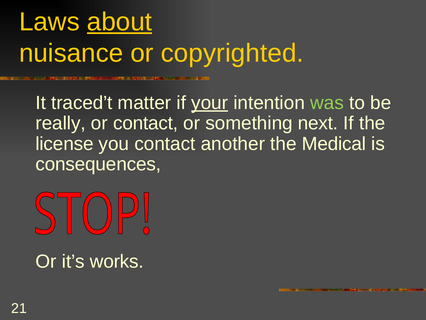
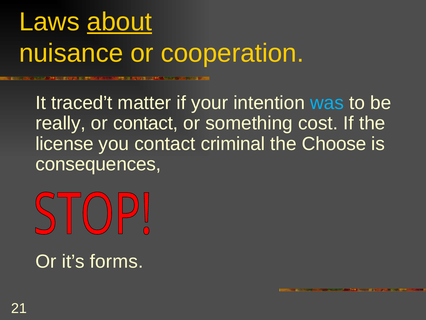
copyrighted: copyrighted -> cooperation
your underline: present -> none
was colour: light green -> light blue
next: next -> cost
another: another -> criminal
Medical: Medical -> Choose
works: works -> forms
